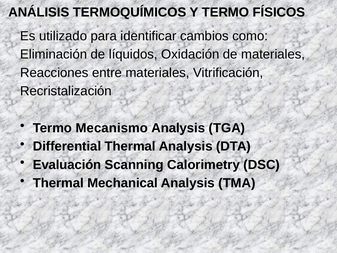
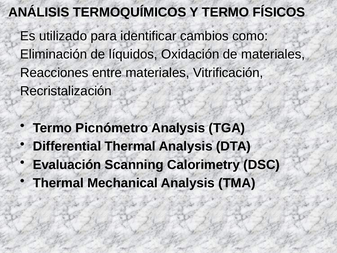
Mecanismo: Mecanismo -> Picnómetro
